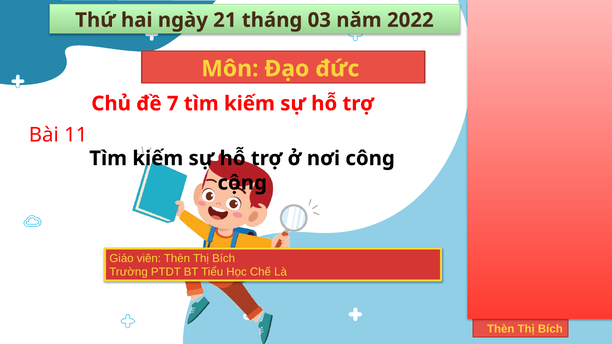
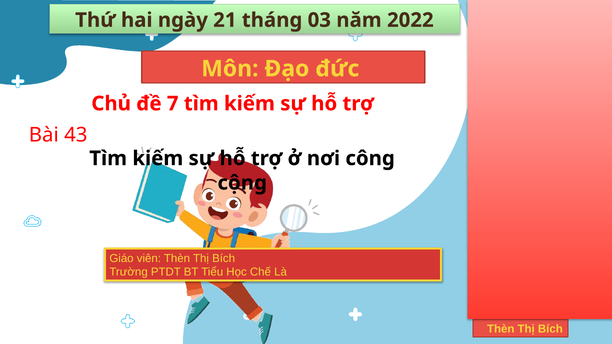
11: 11 -> 43
